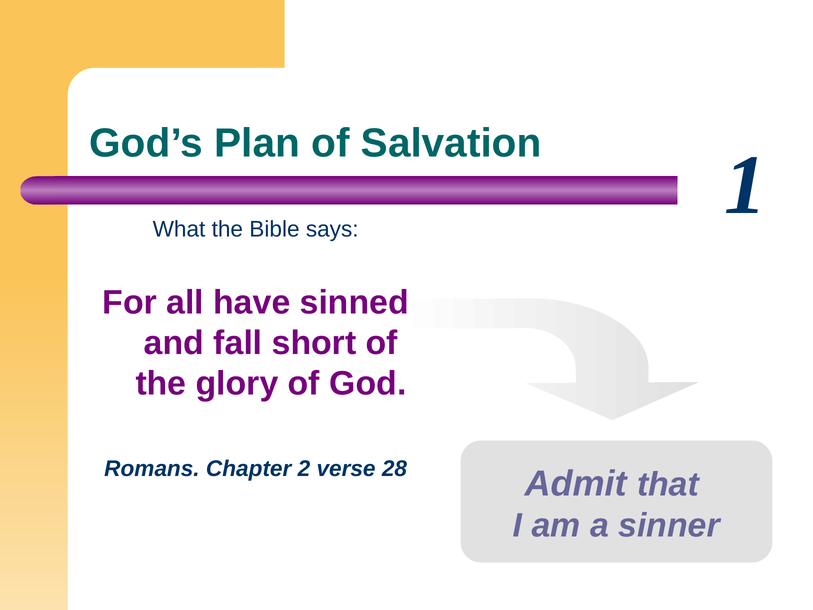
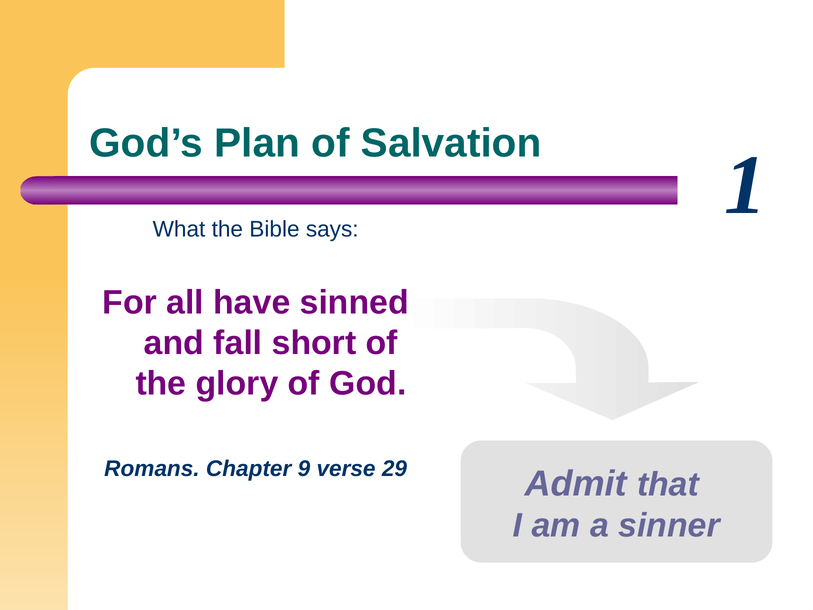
2: 2 -> 9
28: 28 -> 29
